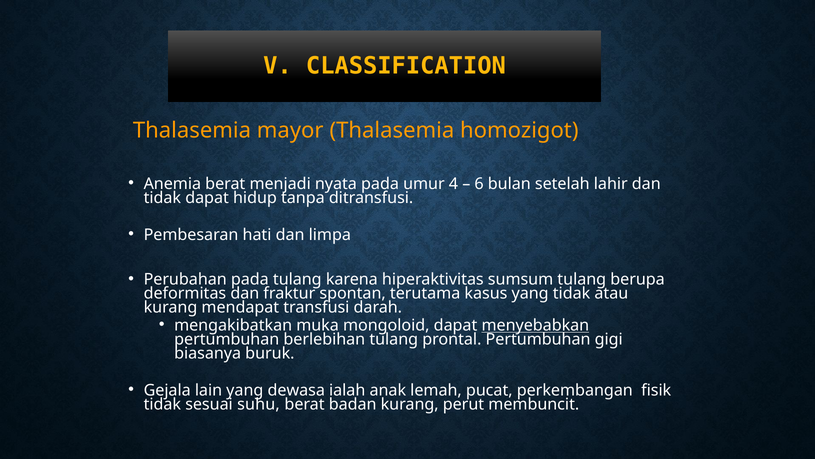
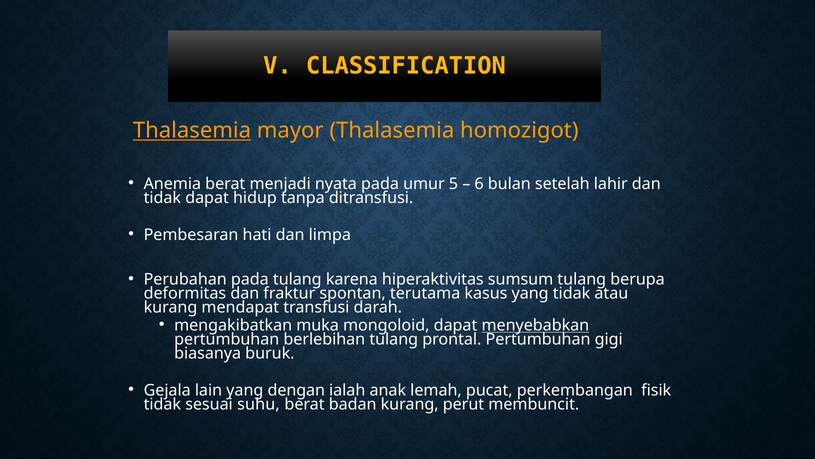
Thalasemia at (192, 130) underline: none -> present
4: 4 -> 5
dewasa: dewasa -> dengan
